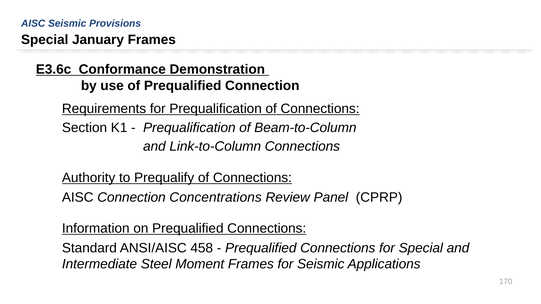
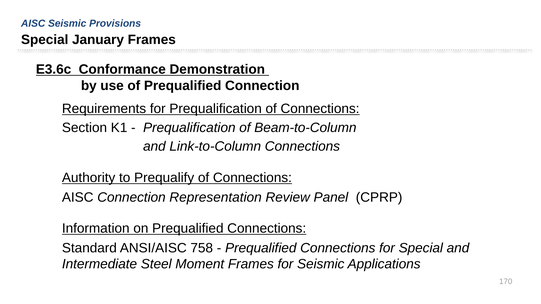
Concentrations: Concentrations -> Representation
458: 458 -> 758
